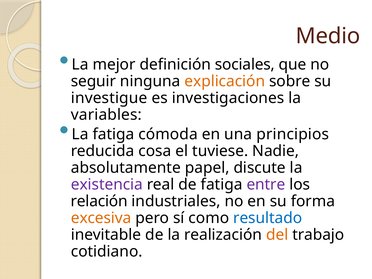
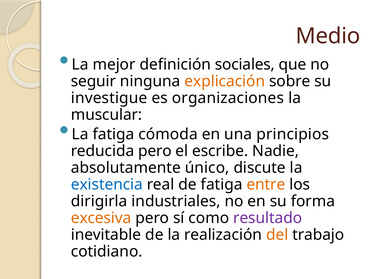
investigaciones: investigaciones -> organizaciones
variables: variables -> muscular
reducida cosa: cosa -> pero
tuviese: tuviese -> escribe
papel: papel -> único
existencia colour: purple -> blue
entre colour: purple -> orange
relación: relación -> dirigirla
resultado colour: blue -> purple
